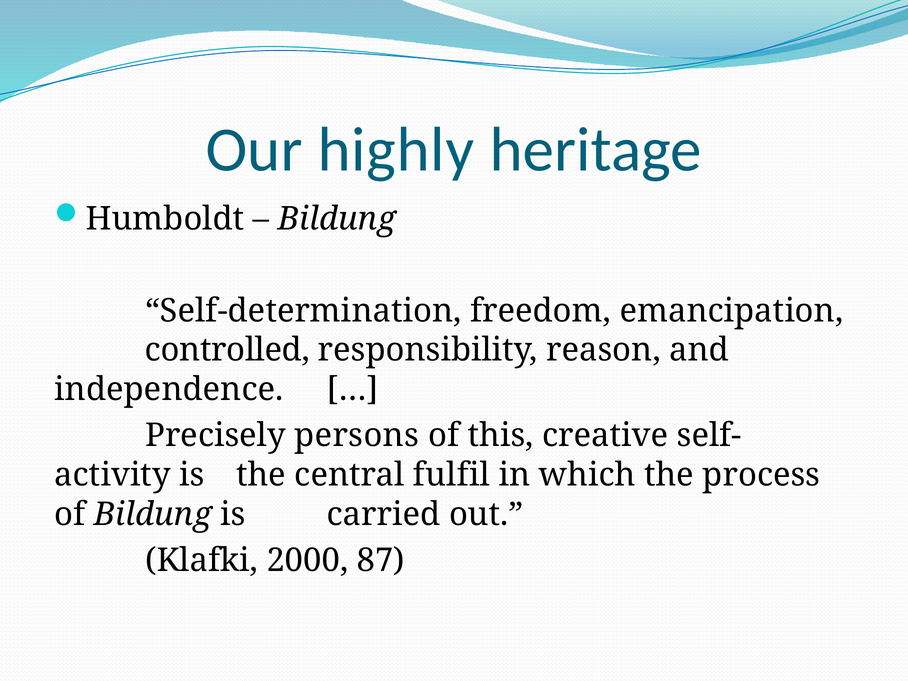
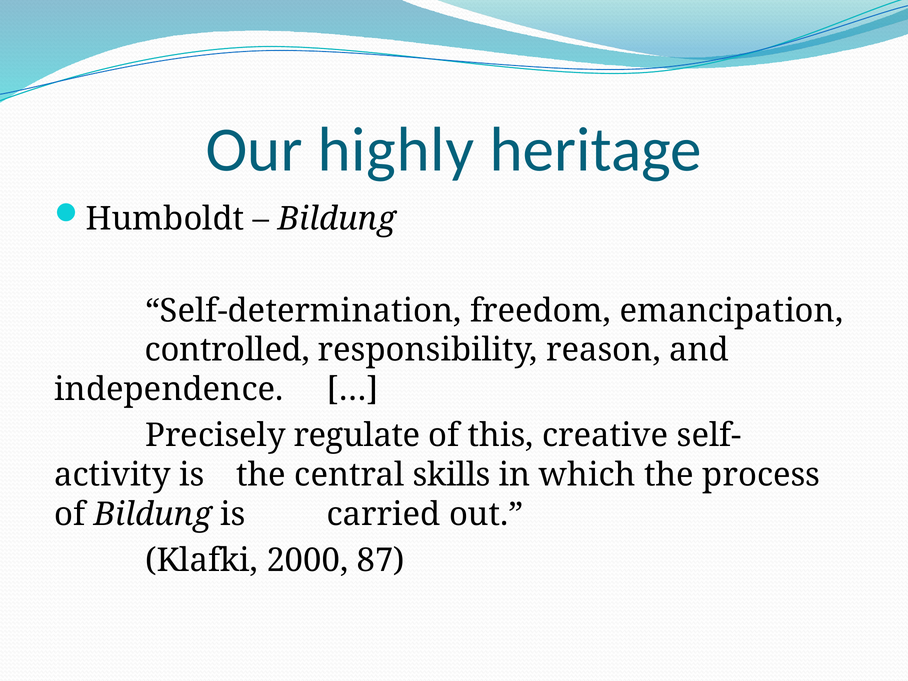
persons: persons -> regulate
fulfil: fulfil -> skills
